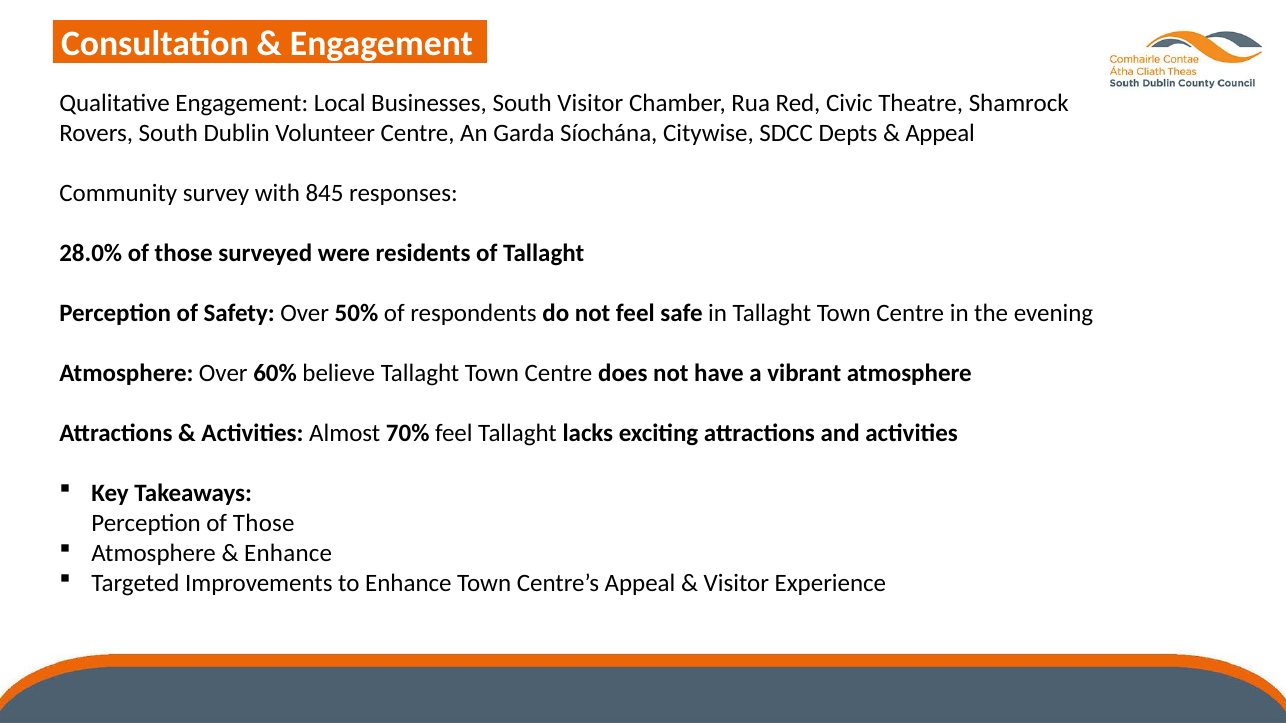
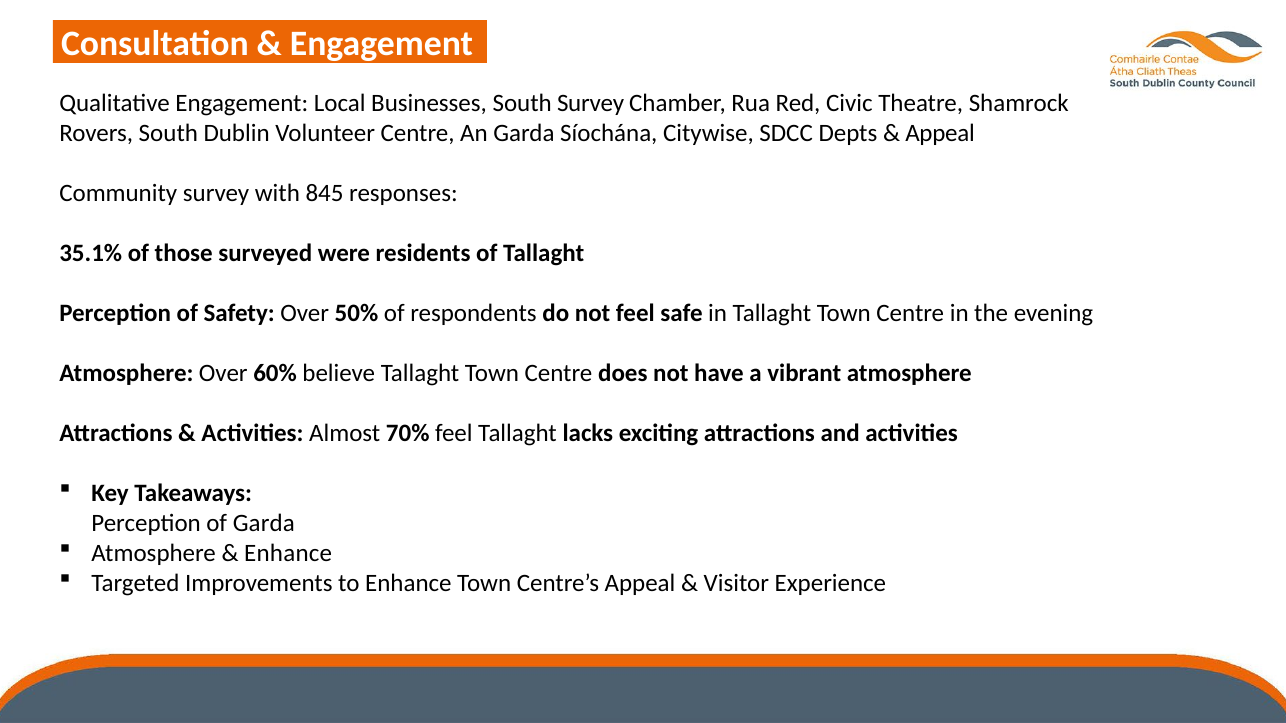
South Visitor: Visitor -> Survey
28.0%: 28.0% -> 35.1%
Perception of Those: Those -> Garda
